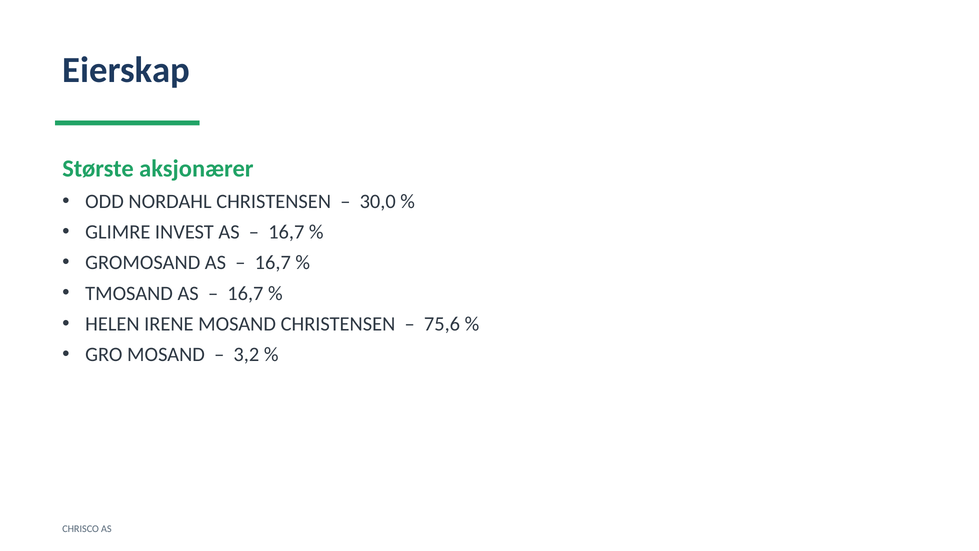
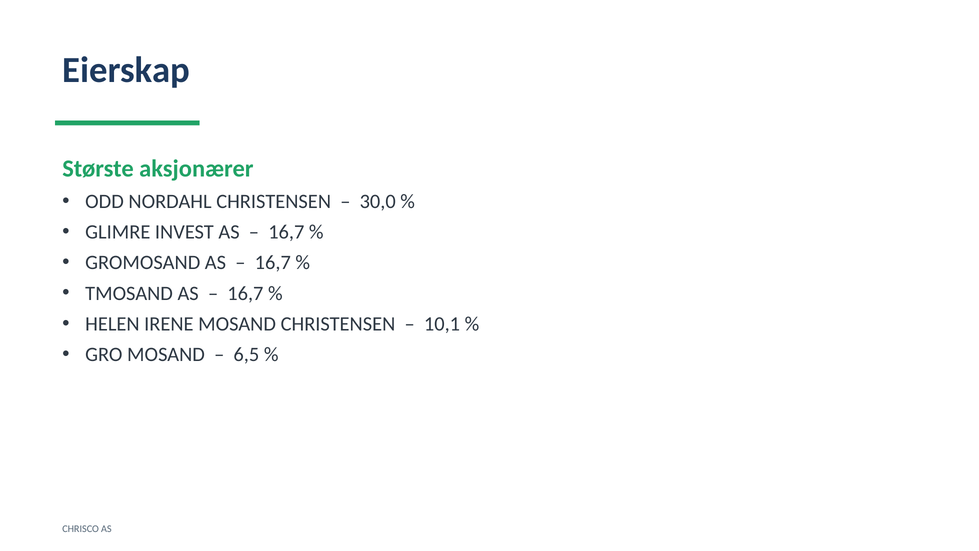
75,6: 75,6 -> 10,1
3,2: 3,2 -> 6,5
